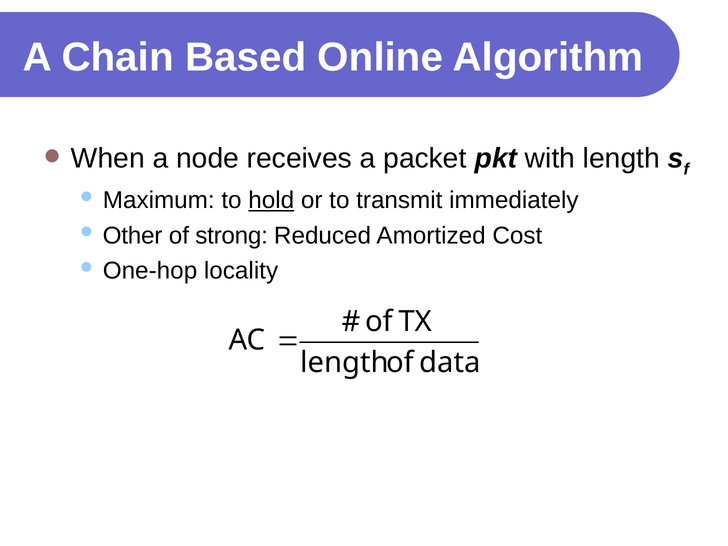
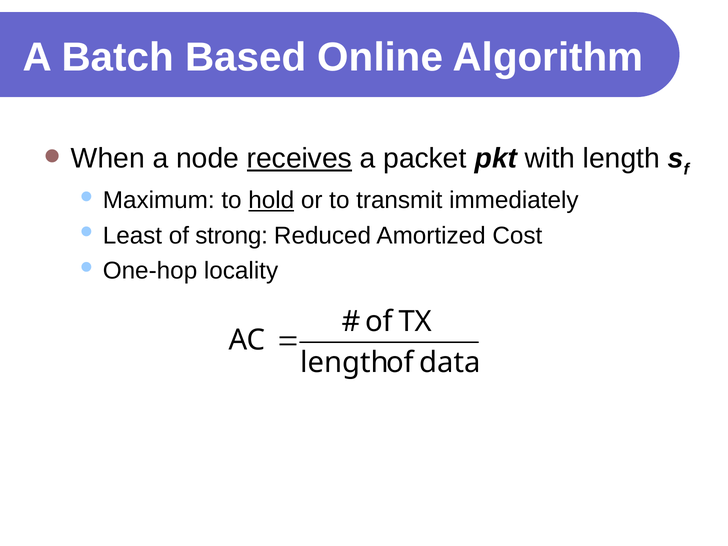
Chain: Chain -> Batch
receives underline: none -> present
Other: Other -> Least
